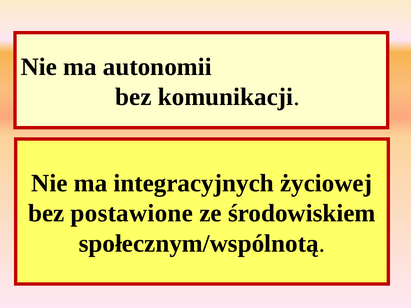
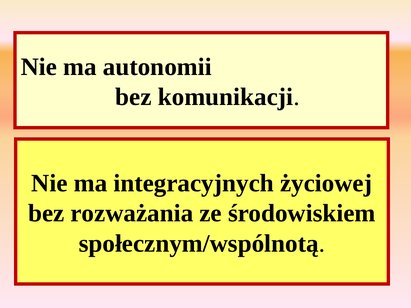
postawione: postawione -> rozważania
